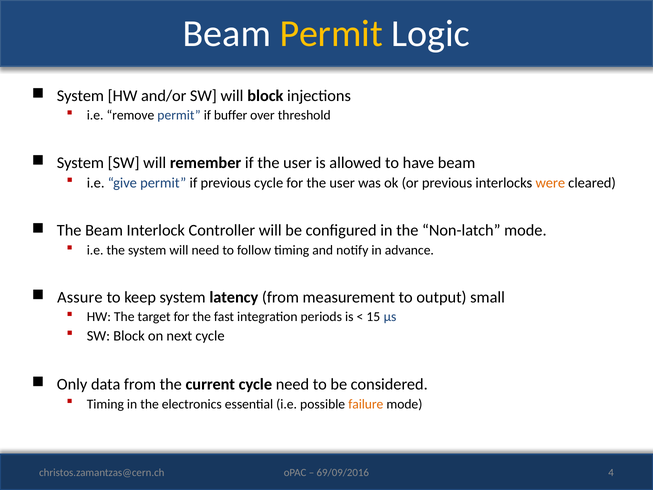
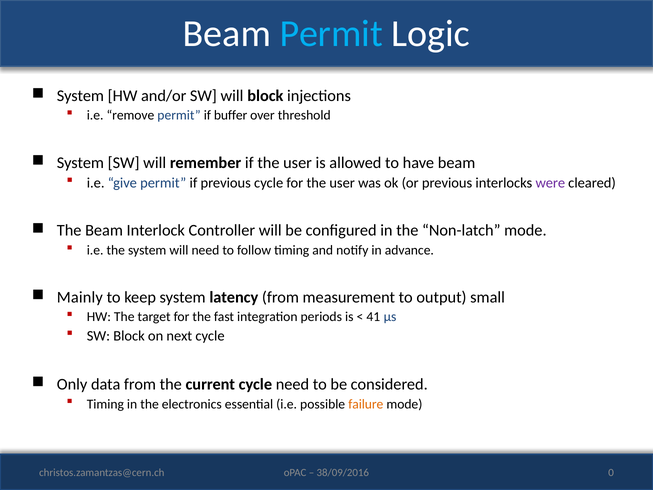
Permit at (331, 34) colour: yellow -> light blue
were colour: orange -> purple
Assure: Assure -> Mainly
15: 15 -> 41
69/09/2016: 69/09/2016 -> 38/09/2016
4: 4 -> 0
